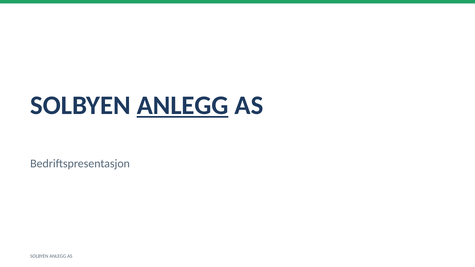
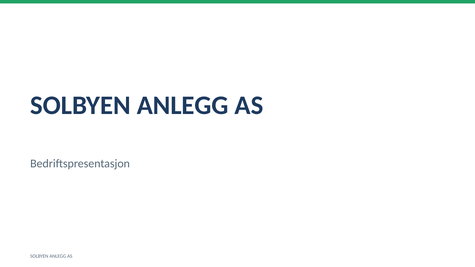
ANLEGG at (183, 105) underline: present -> none
